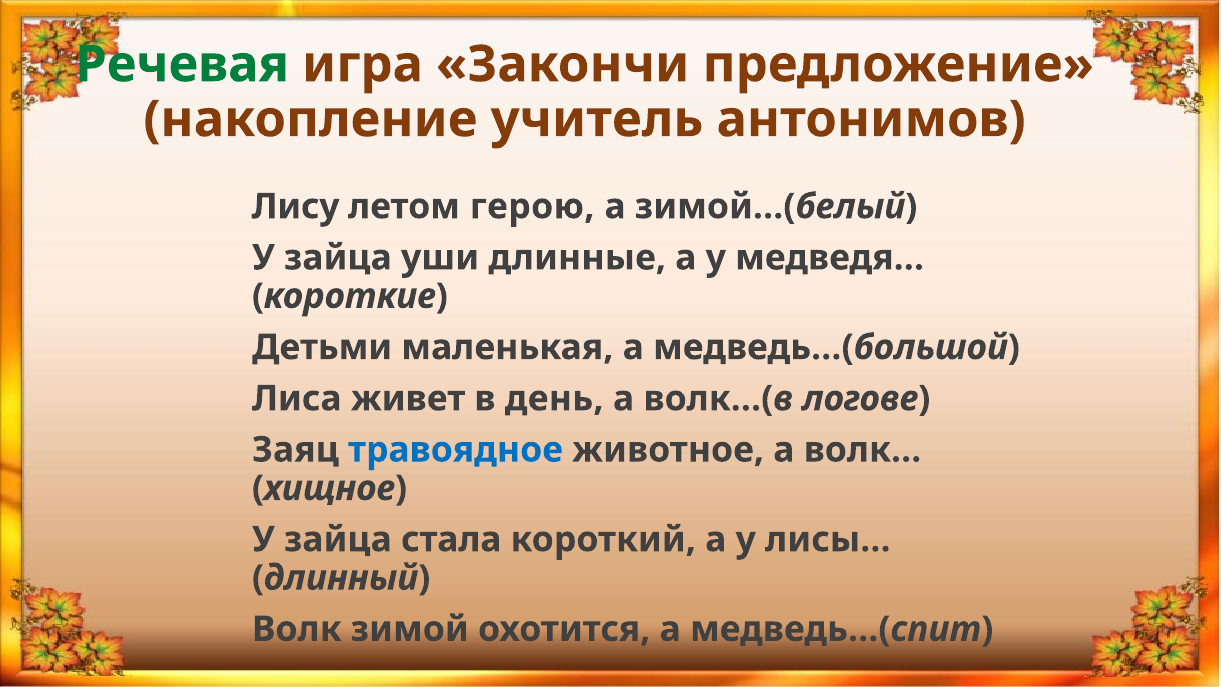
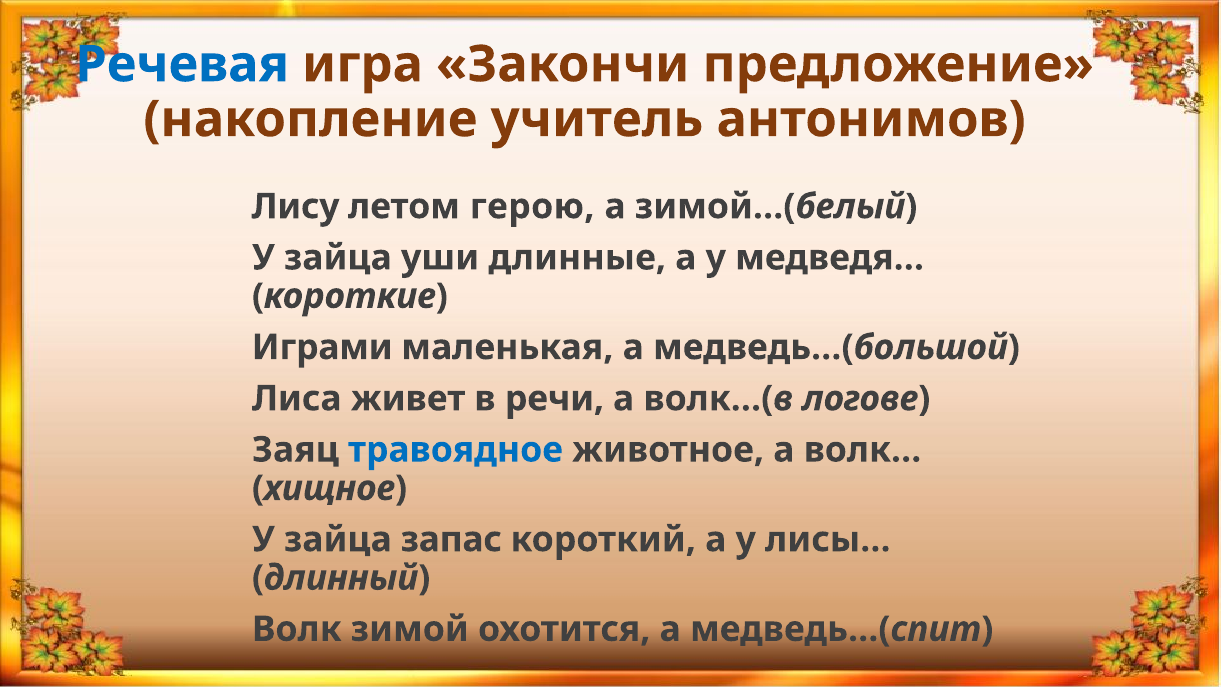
Речевая colour: green -> blue
Детьми: Детьми -> Играми
день: день -> речи
стала: стала -> запас
